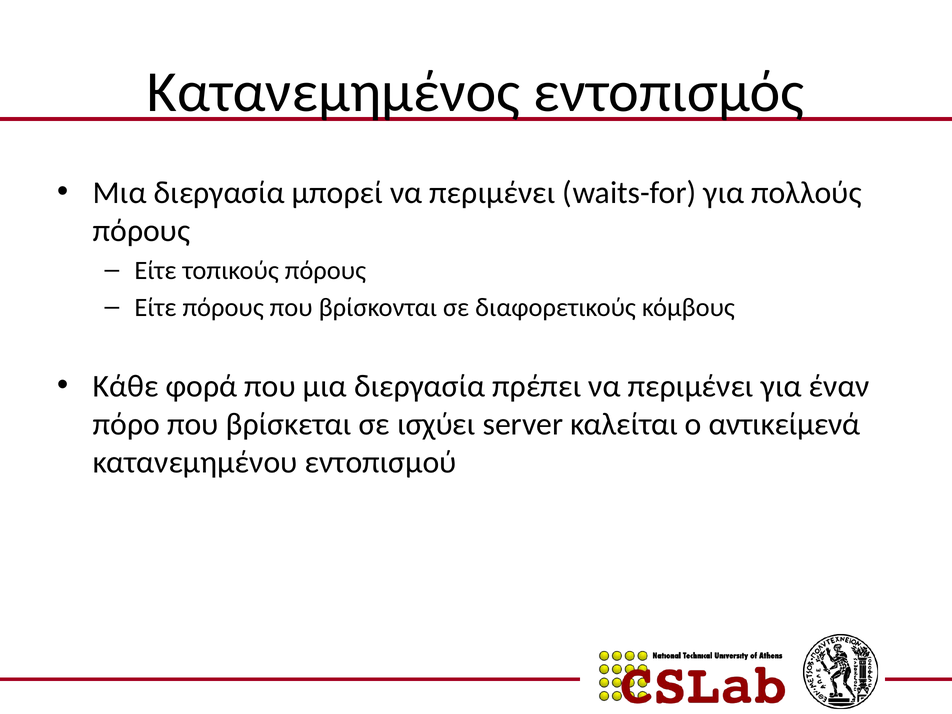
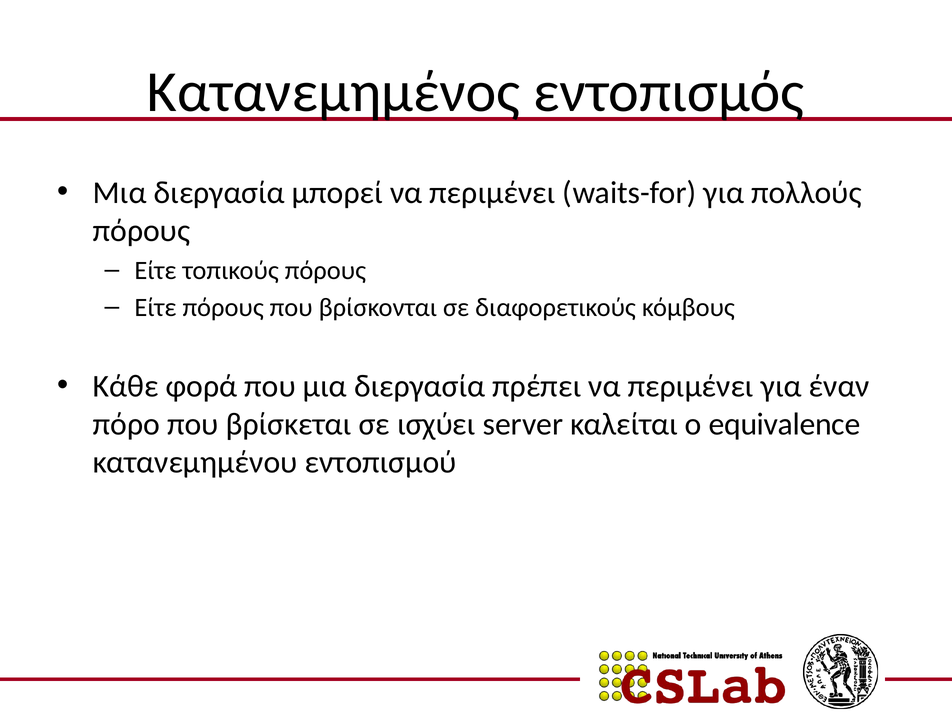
αντικείμενά: αντικείμενά -> equivalence
